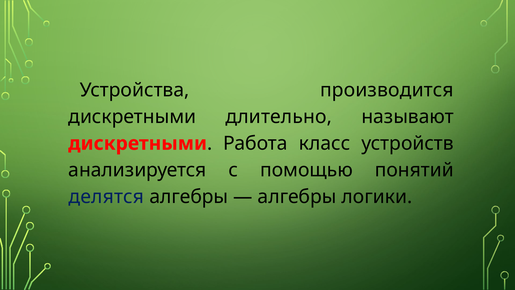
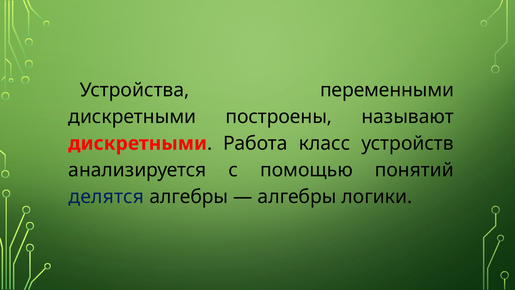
производится: производится -> переменными
длительно: длительно -> построены
